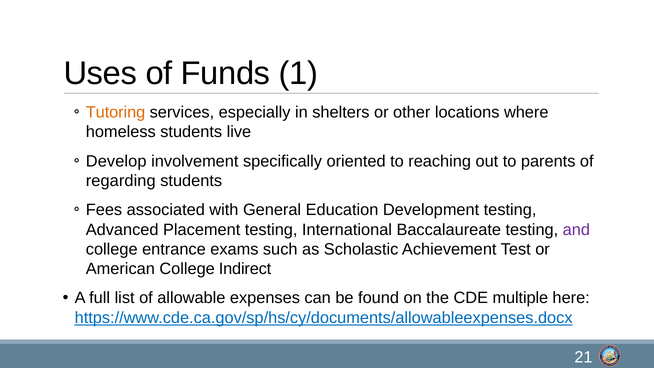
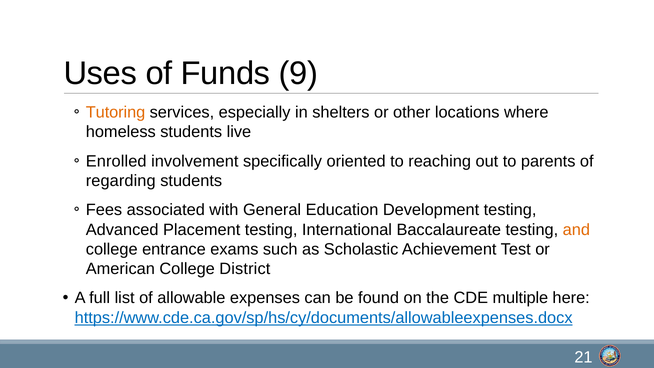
1: 1 -> 9
Develop: Develop -> Enrolled
and colour: purple -> orange
Indirect: Indirect -> District
